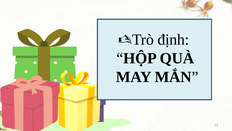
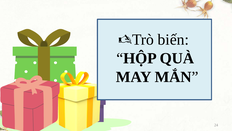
định: định -> biến
